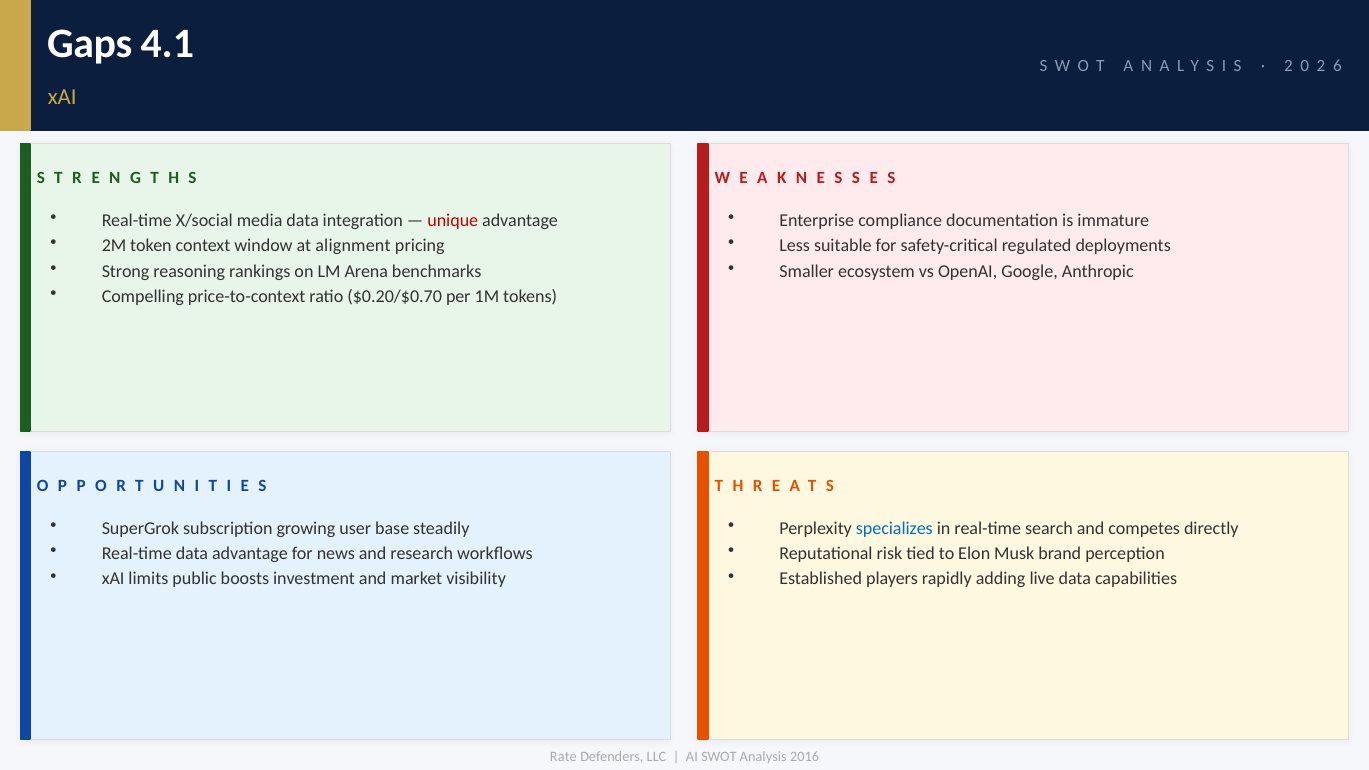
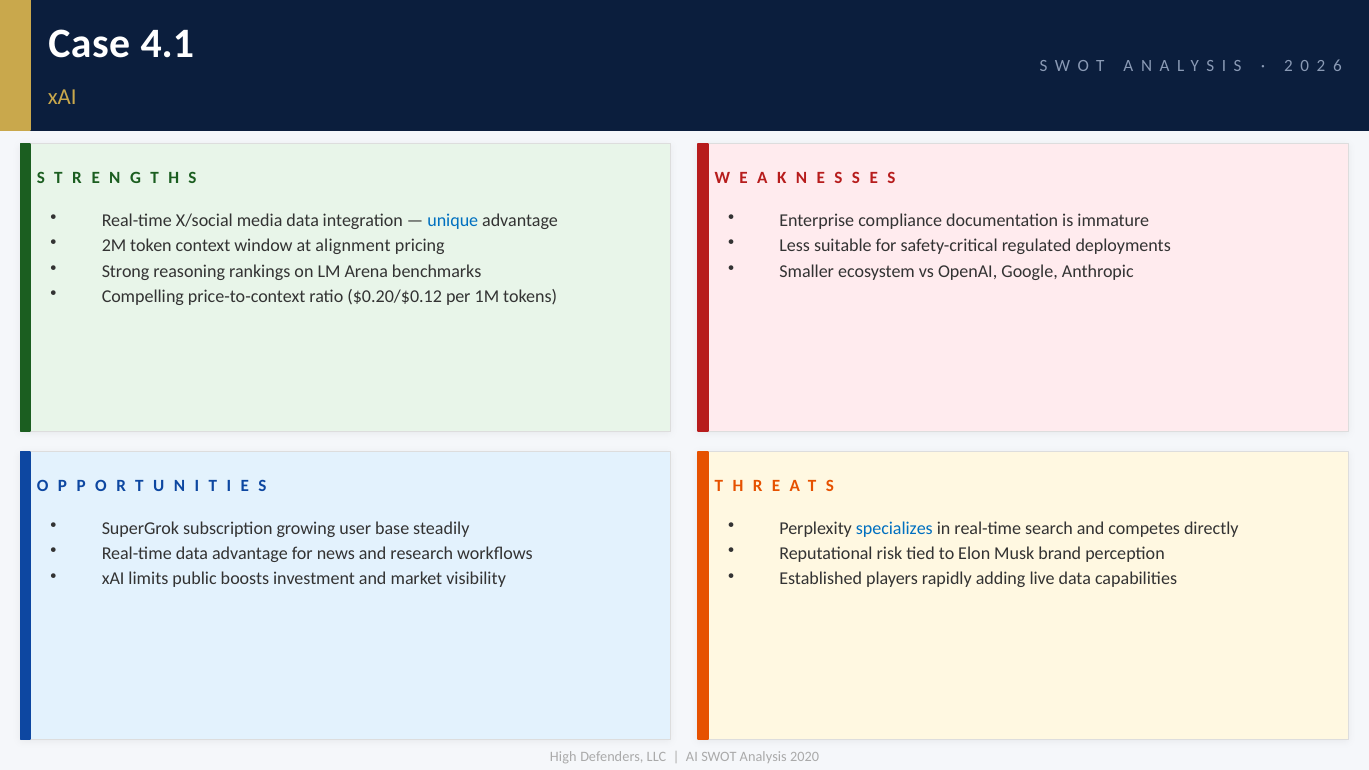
Gaps: Gaps -> Case
unique colour: red -> blue
$0.20/$0.70: $0.20/$0.70 -> $0.20/$0.12
Rate: Rate -> High
2016: 2016 -> 2020
